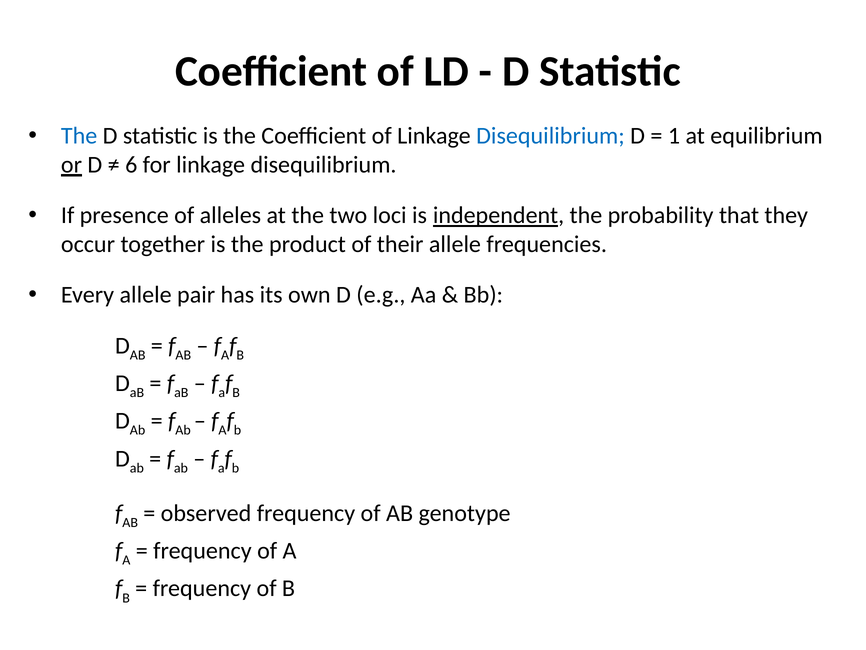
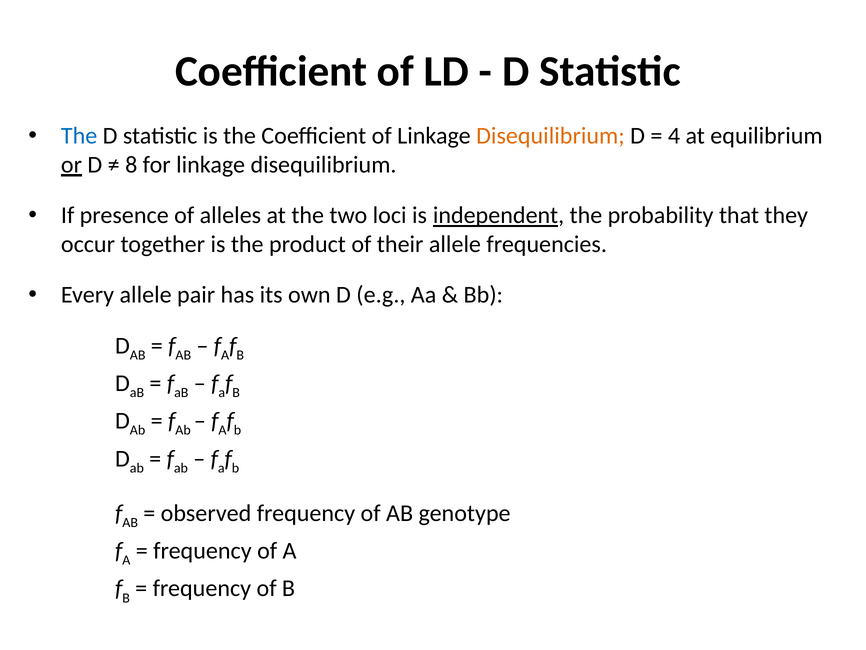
Disequilibrium at (550, 136) colour: blue -> orange
1: 1 -> 4
6: 6 -> 8
